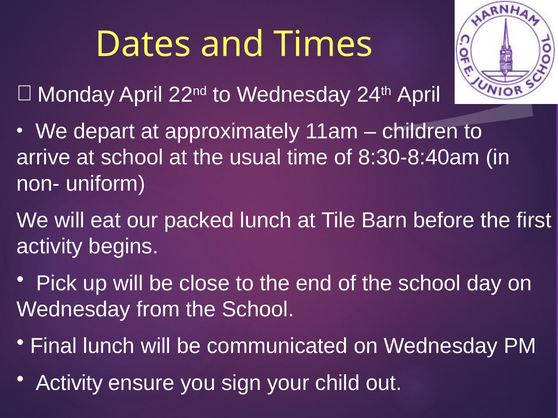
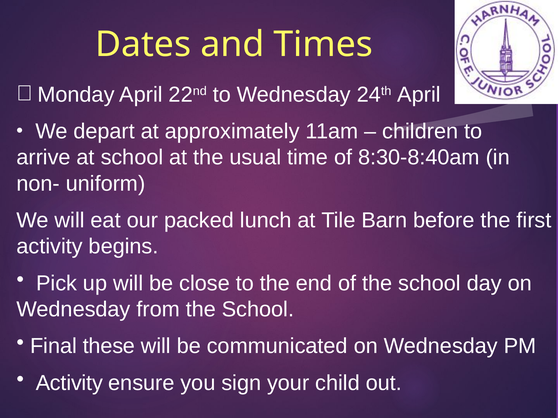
Final lunch: lunch -> these
